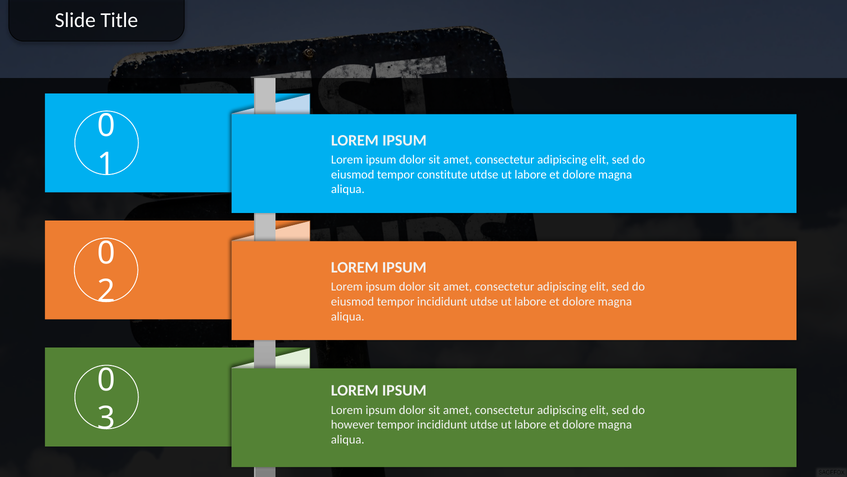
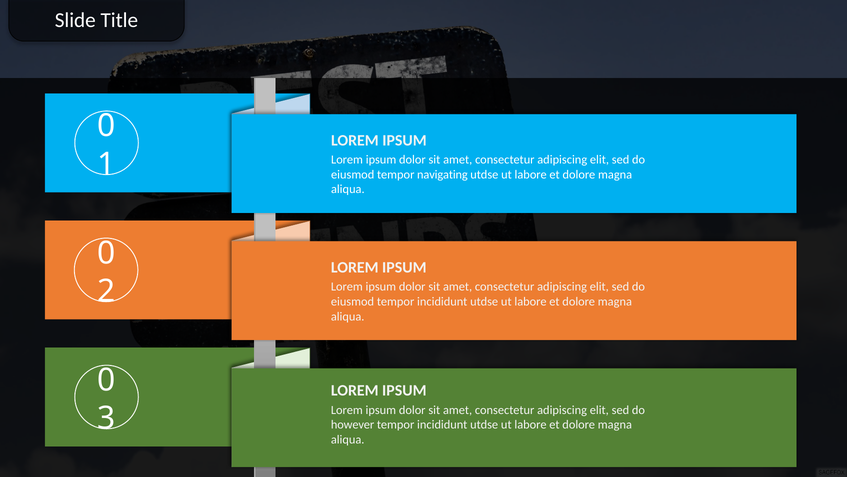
constitute: constitute -> navigating
